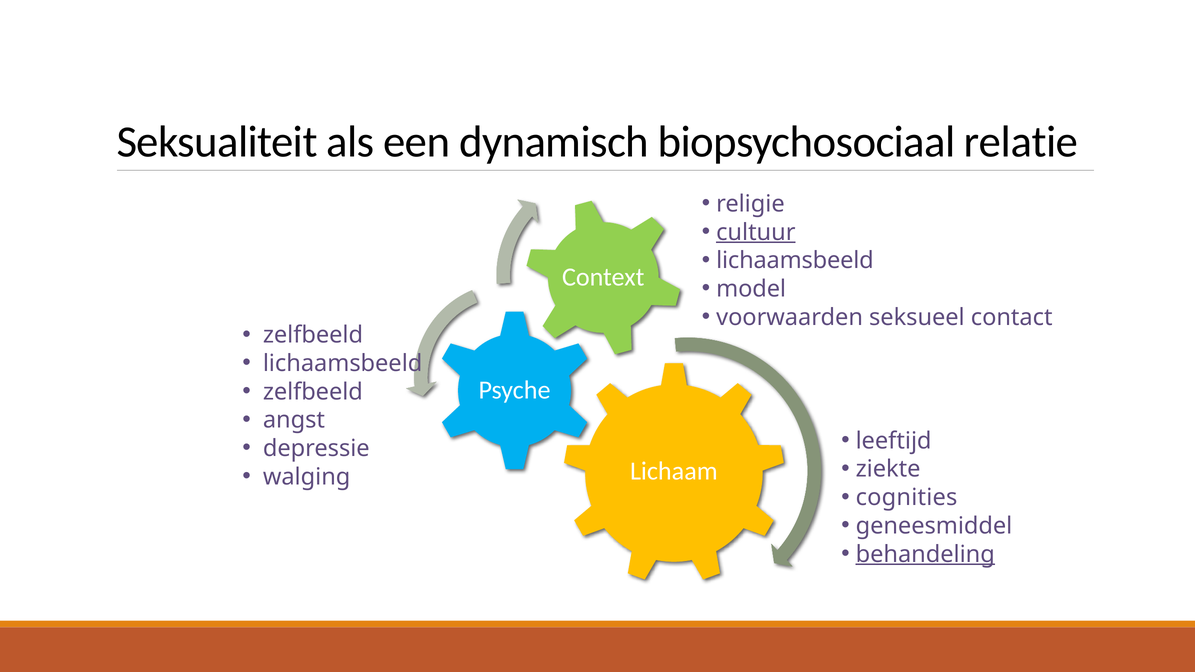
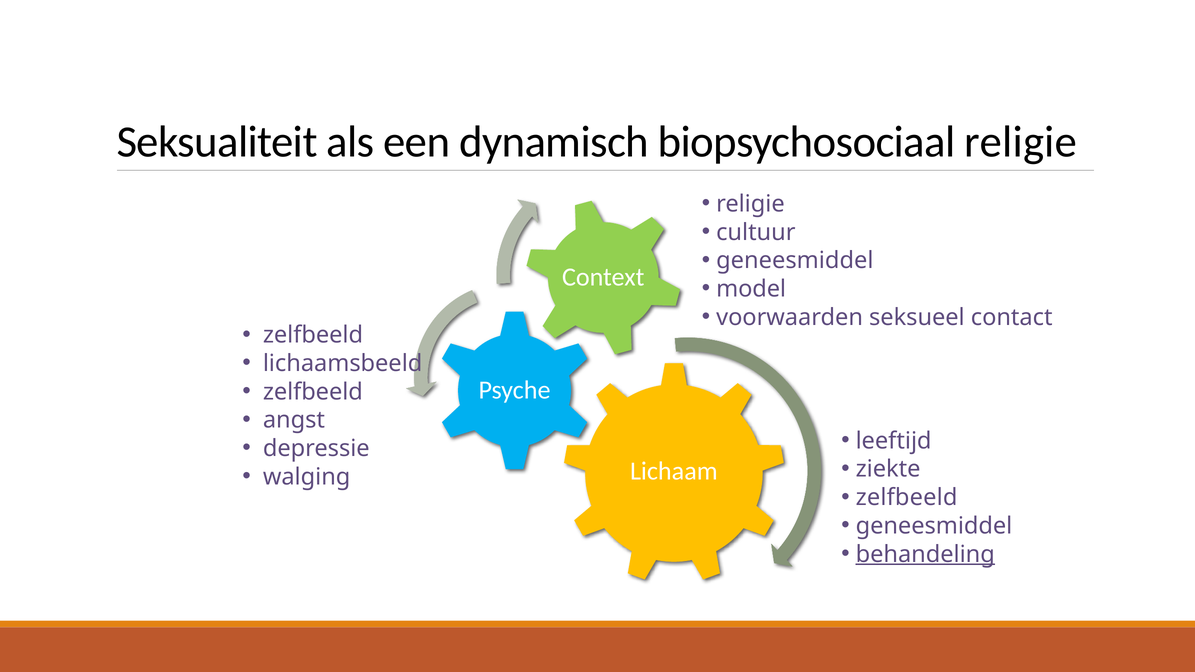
relatie at (1021, 142): relatie -> religie
cultuur underline: present -> none
lichaamsbeeld at (795, 261): lichaamsbeeld -> geneesmiddel
cognities at (907, 498): cognities -> zelfbeeld
